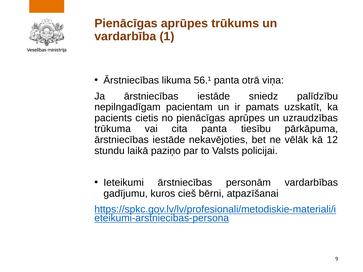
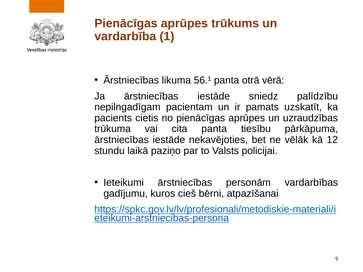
viņa: viņa -> vērā
